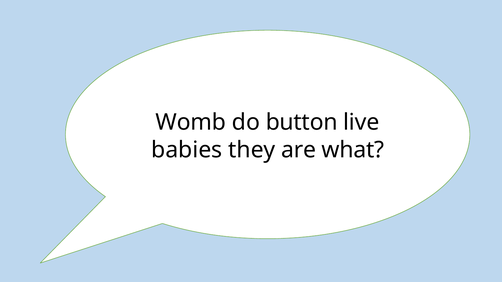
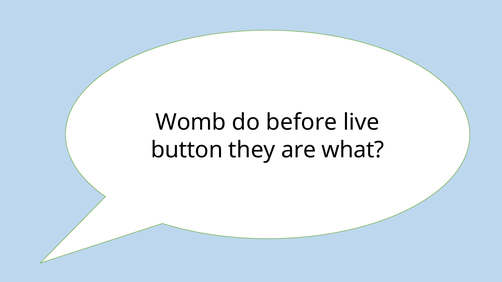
button: button -> before
babies: babies -> button
